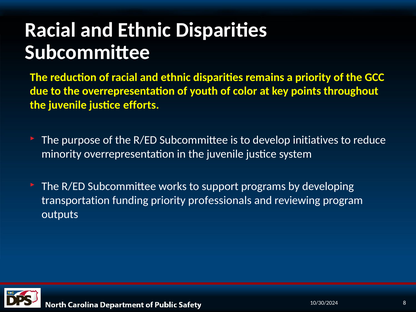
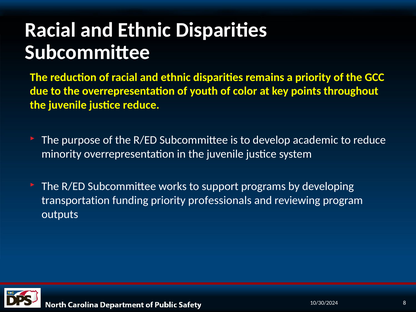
justice efforts: efforts -> reduce
initiatives: initiatives -> academic
